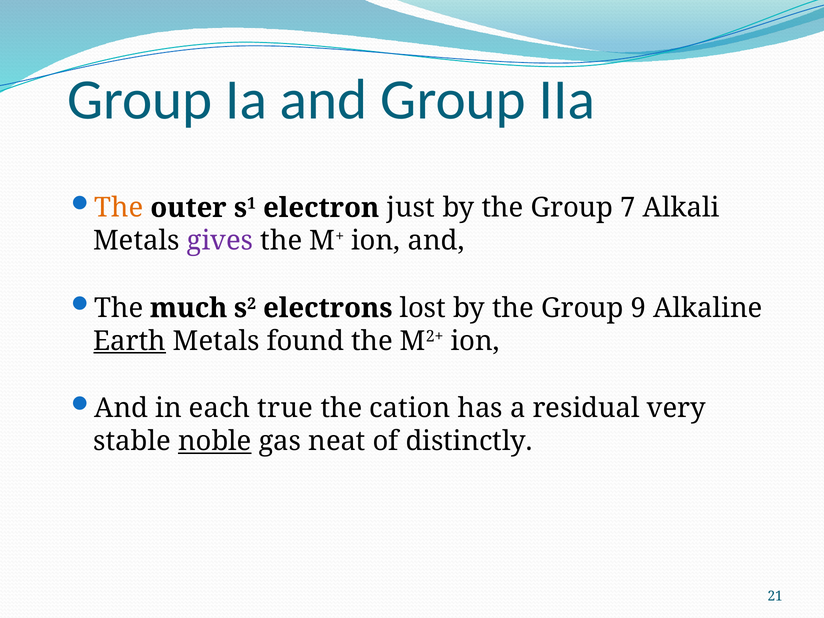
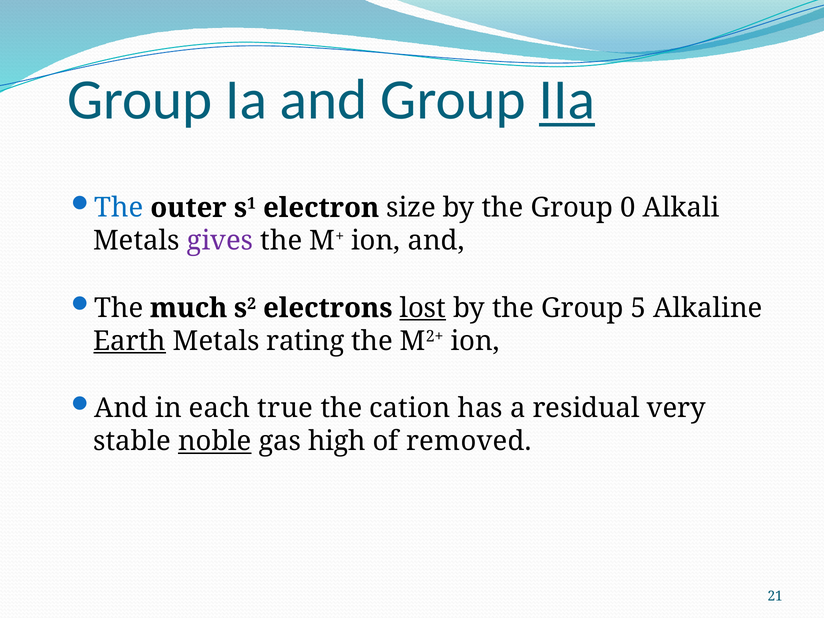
IIa underline: none -> present
The at (119, 208) colour: orange -> blue
just: just -> size
7: 7 -> 0
lost underline: none -> present
9: 9 -> 5
found: found -> rating
neat: neat -> high
distinctly: distinctly -> removed
